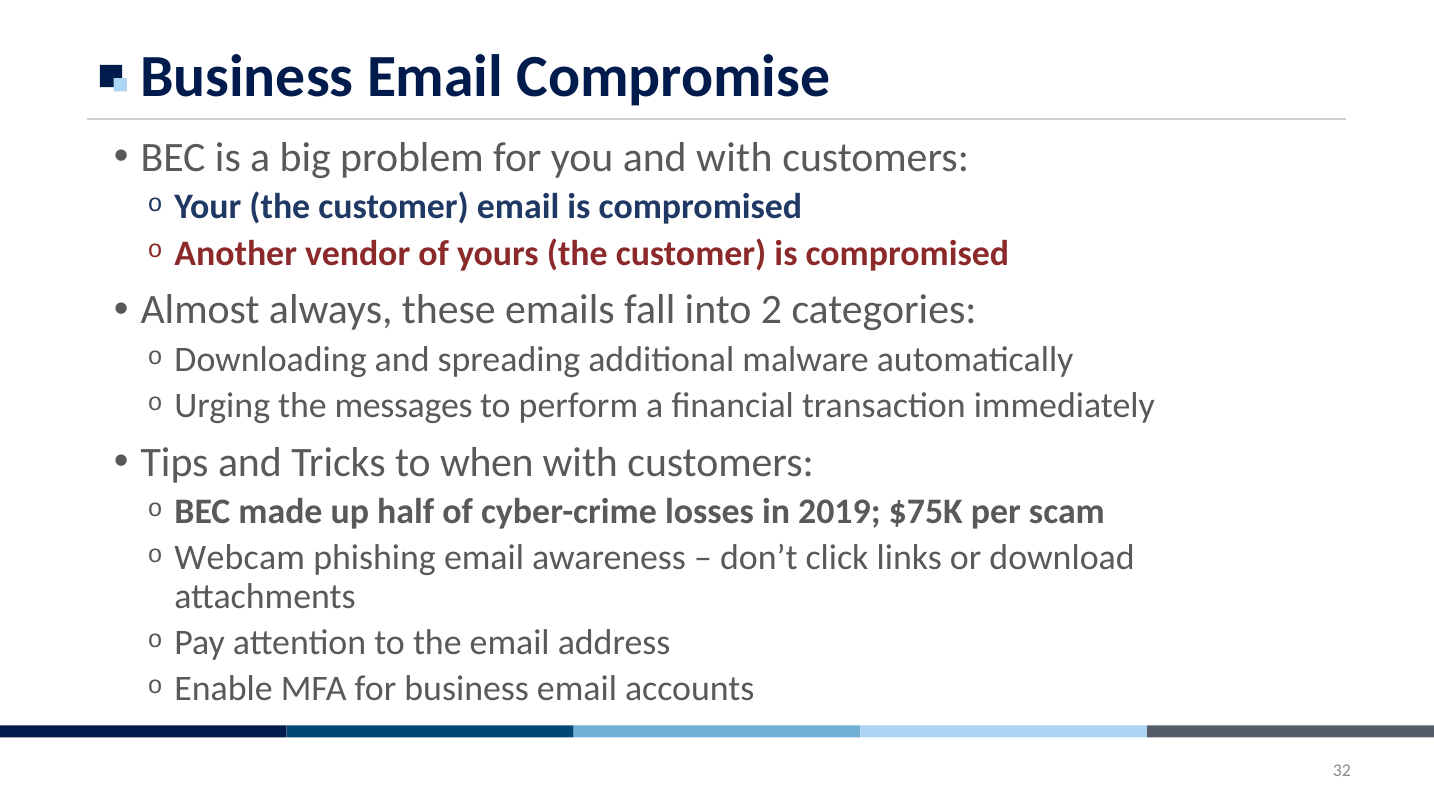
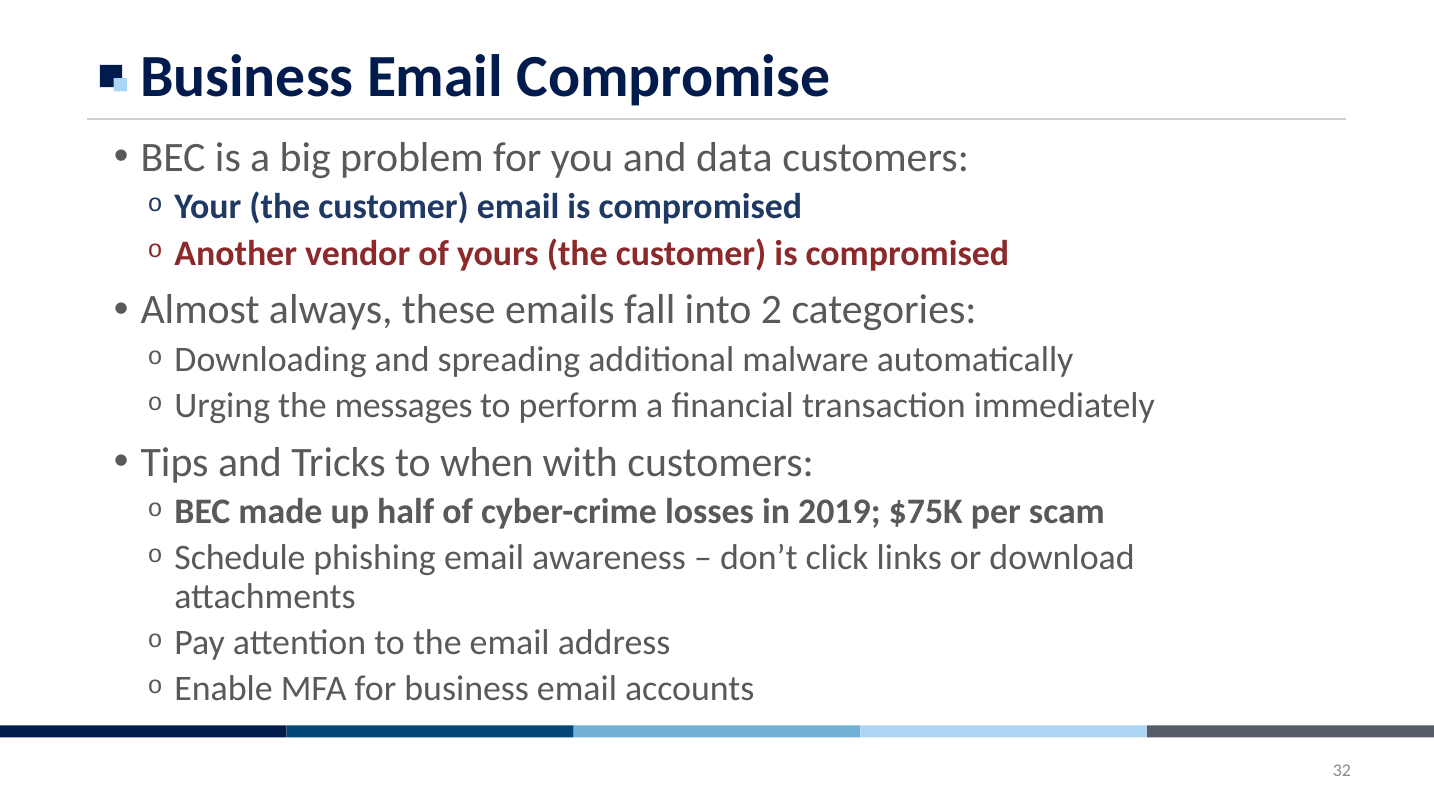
and with: with -> data
Webcam: Webcam -> Schedule
